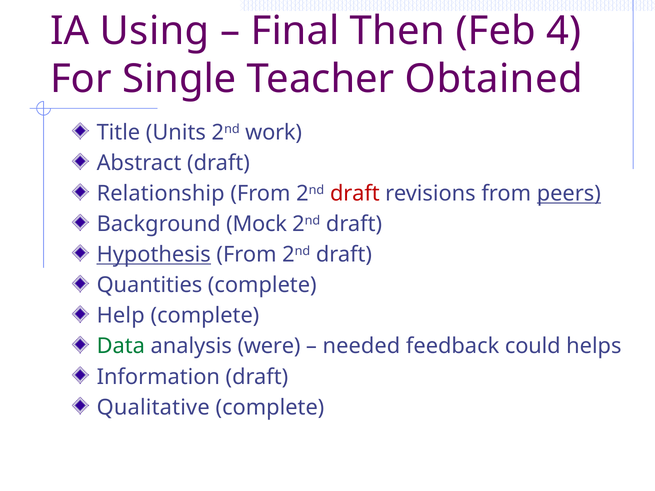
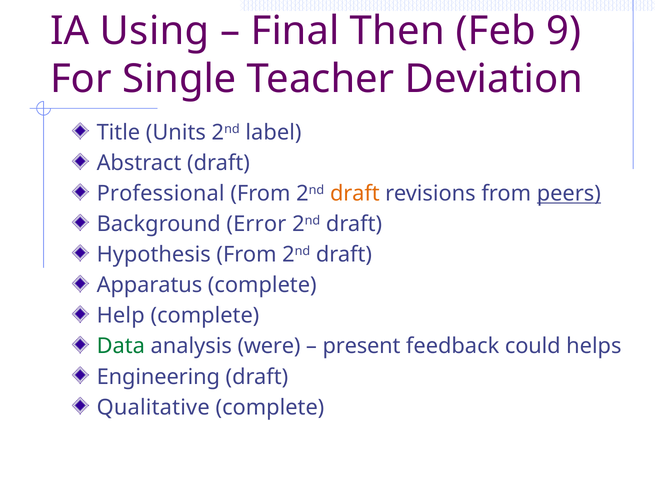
4: 4 -> 9
Obtained: Obtained -> Deviation
work: work -> label
Relationship: Relationship -> Professional
draft at (355, 194) colour: red -> orange
Mock: Mock -> Error
Hypothesis underline: present -> none
Quantities: Quantities -> Apparatus
needed: needed -> present
Information: Information -> Engineering
